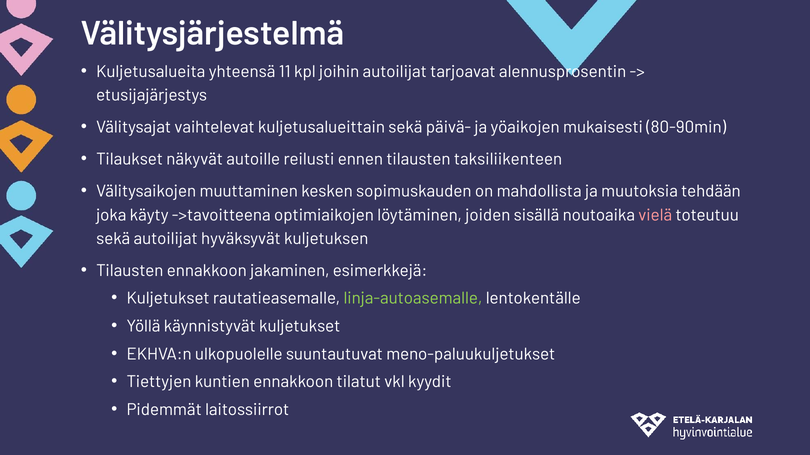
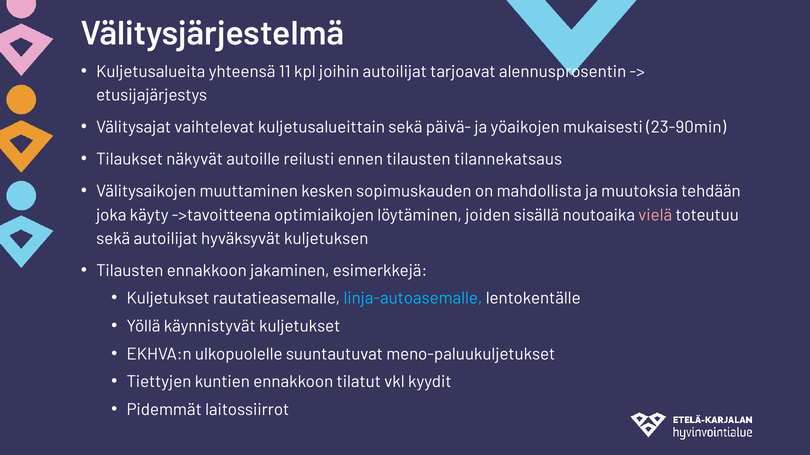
80-90min: 80-90min -> 23-90min
taksiliikenteen: taksiliikenteen -> tilannekatsaus
linja-autoasemalle colour: light green -> light blue
